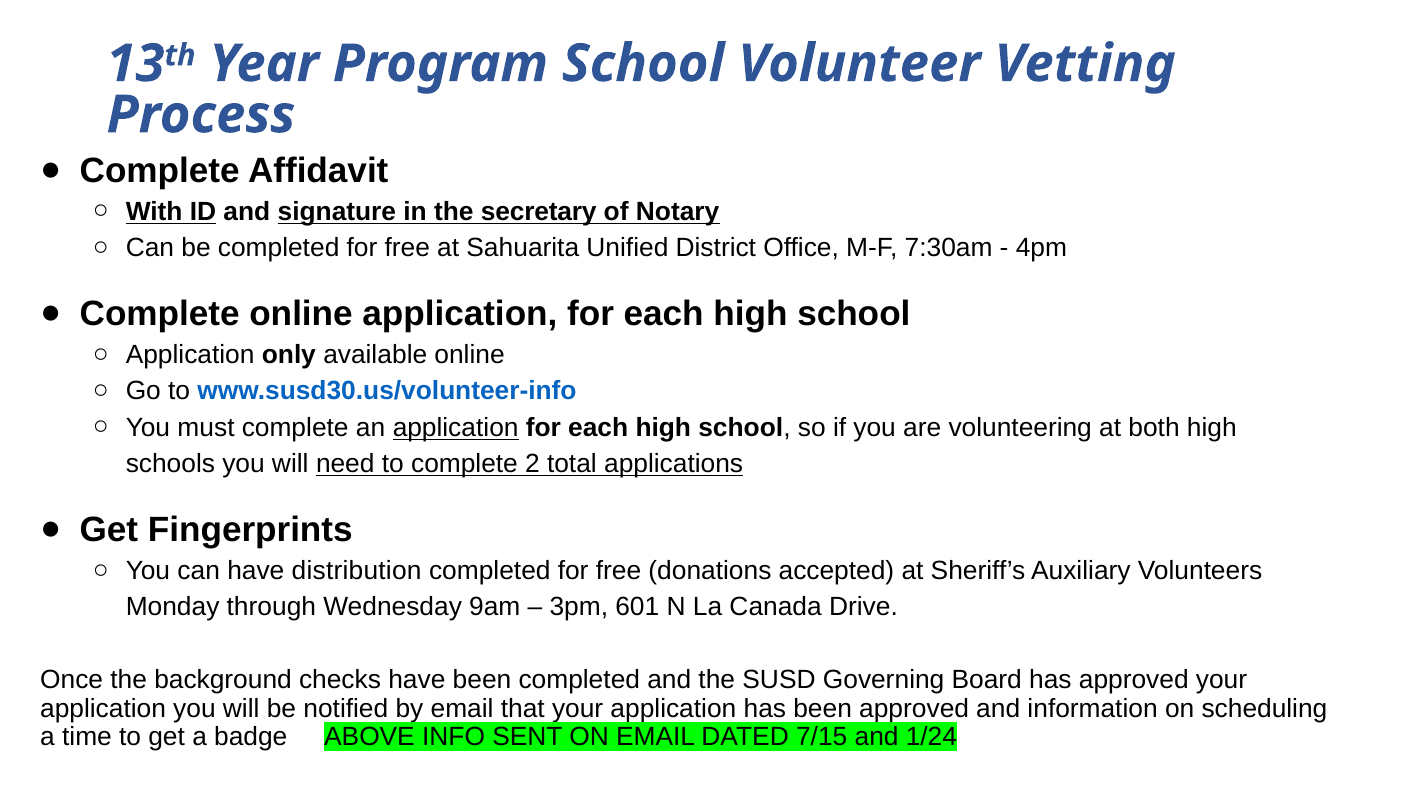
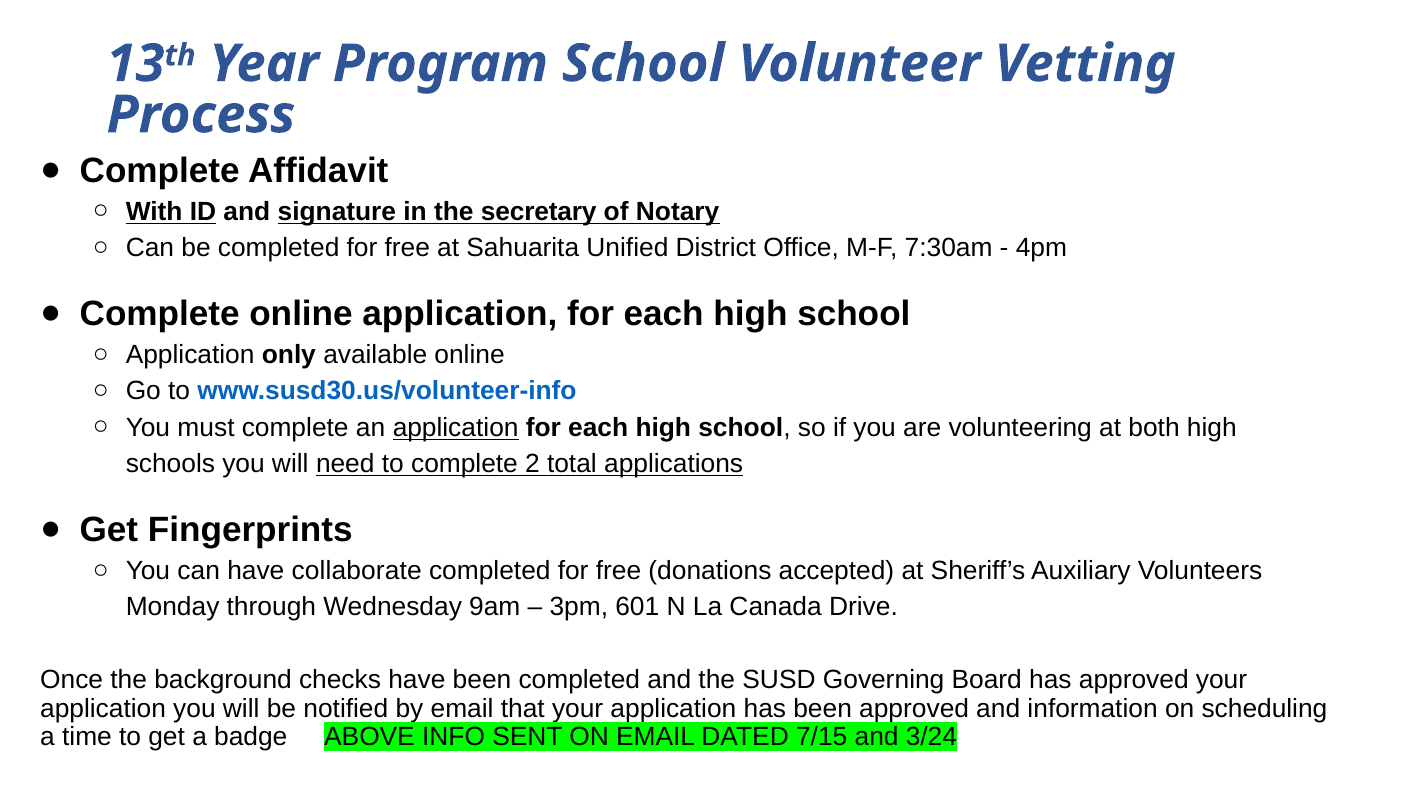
distribution: distribution -> collaborate
1/24: 1/24 -> 3/24
